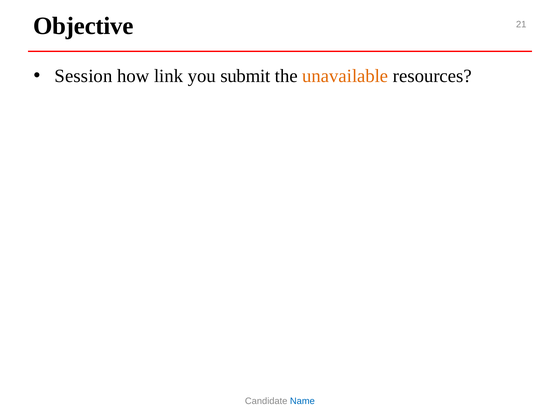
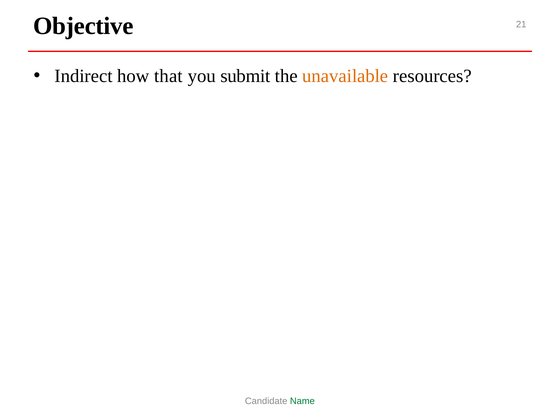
Session: Session -> Indirect
link: link -> that
Name colour: blue -> green
